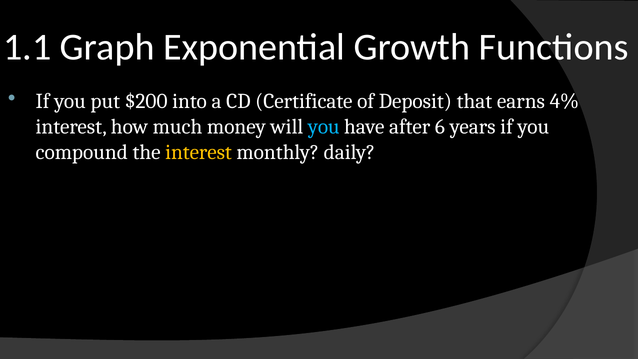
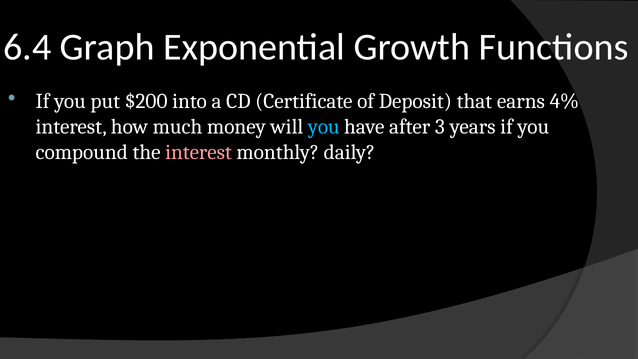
1.1: 1.1 -> 6.4
6: 6 -> 3
interest at (199, 152) colour: yellow -> pink
